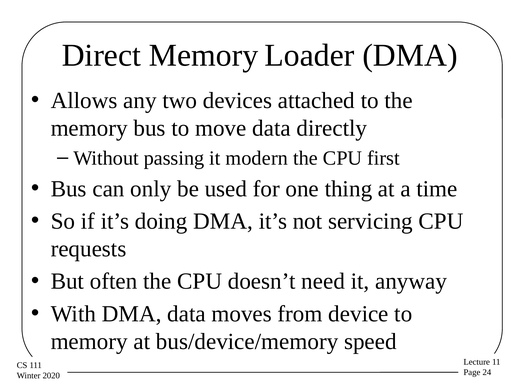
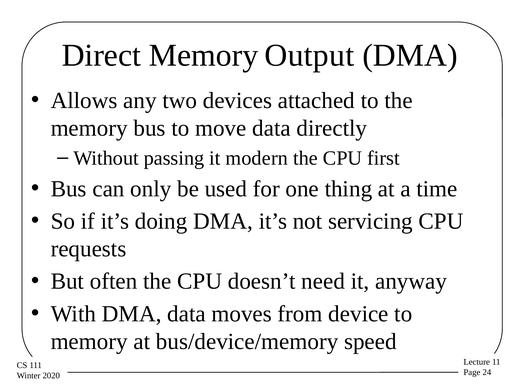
Loader: Loader -> Output
